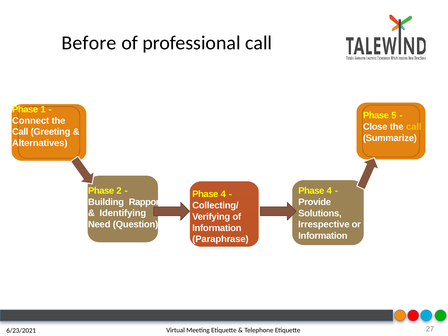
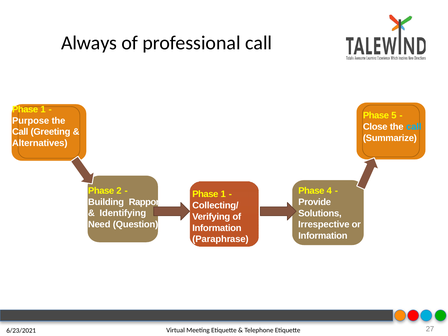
Before: Before -> Always
Connect: Connect -> Purpose
call at (414, 127) colour: yellow -> light blue
4 at (223, 194): 4 -> 1
